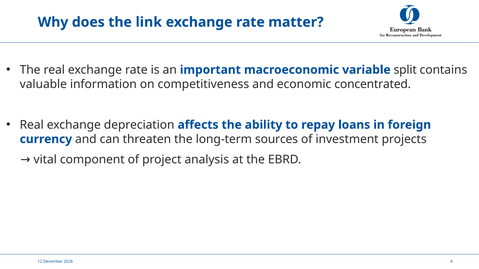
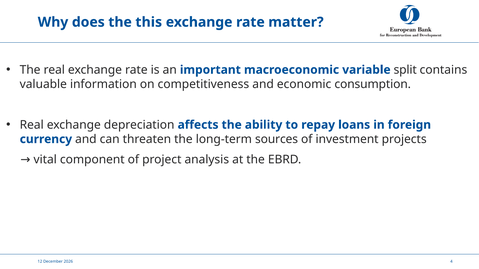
link: link -> this
concentrated: concentrated -> consumption
